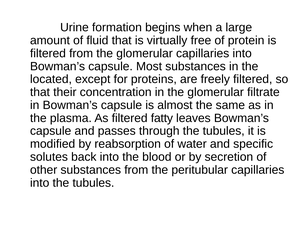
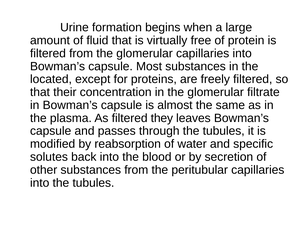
fatty: fatty -> they
